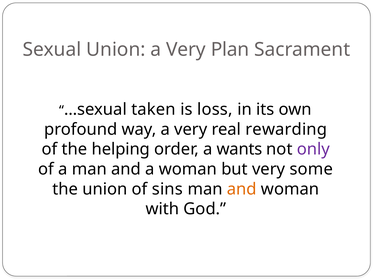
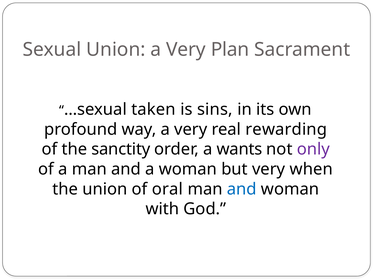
loss: loss -> sins
helping: helping -> sanctity
some: some -> when
sins: sins -> oral
and at (242, 189) colour: orange -> blue
